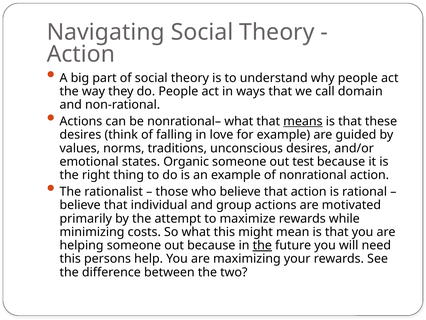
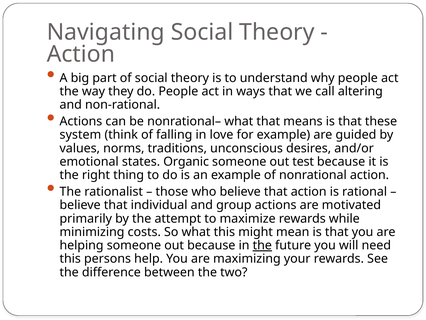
domain: domain -> altering
means underline: present -> none
desires at (80, 135): desires -> system
